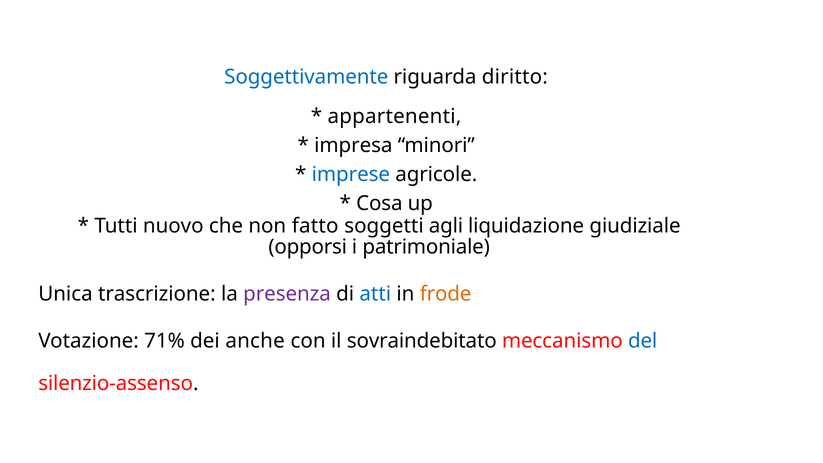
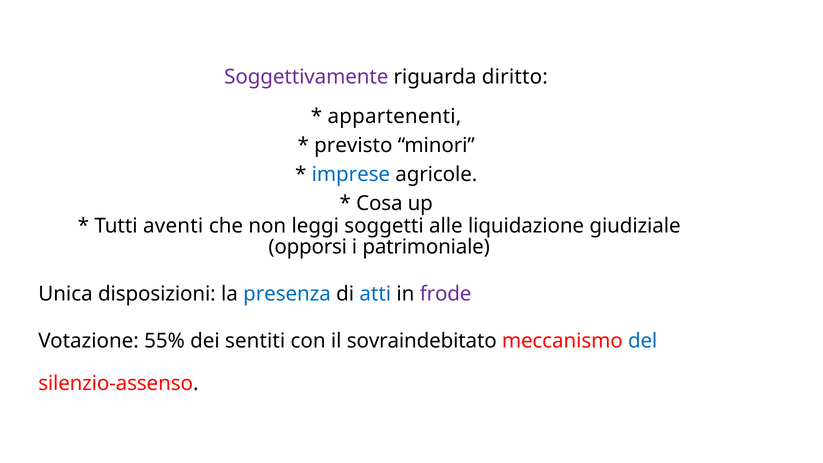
Soggettivamente colour: blue -> purple
impresa: impresa -> previsto
nuovo: nuovo -> aventi
fatto: fatto -> leggi
agli: agli -> alle
trascrizione: trascrizione -> disposizioni
presenza colour: purple -> blue
frode colour: orange -> purple
71%: 71% -> 55%
anche: anche -> sentiti
